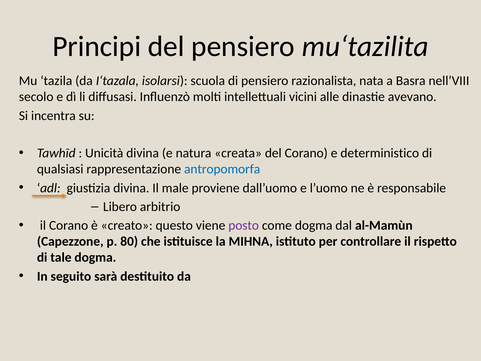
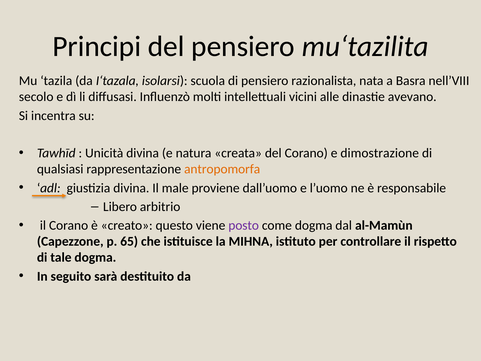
deterministico: deterministico -> dimostrazione
antropomorfa colour: blue -> orange
80: 80 -> 65
